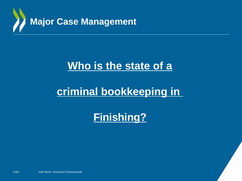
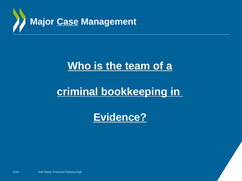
Case underline: none -> present
state: state -> team
Finishing: Finishing -> Evidence
